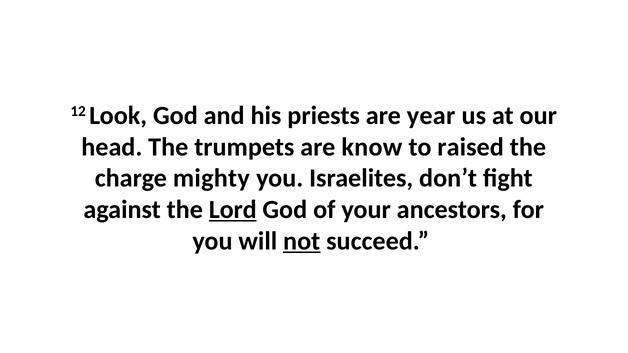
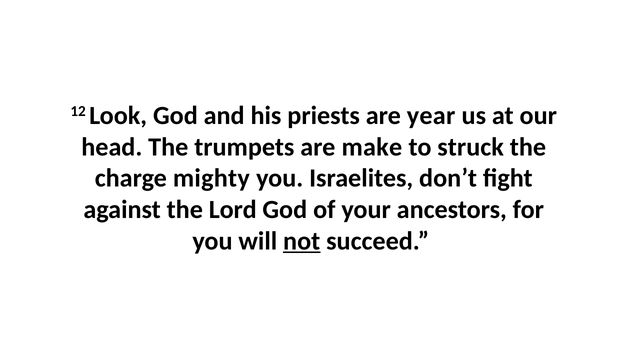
know: know -> make
raised: raised -> struck
Lord underline: present -> none
